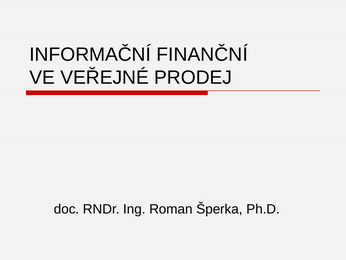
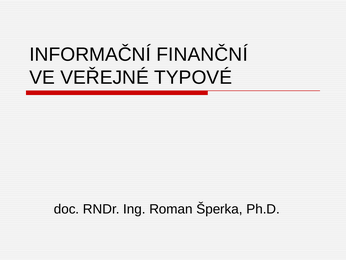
PRODEJ: PRODEJ -> TYPOVÉ
